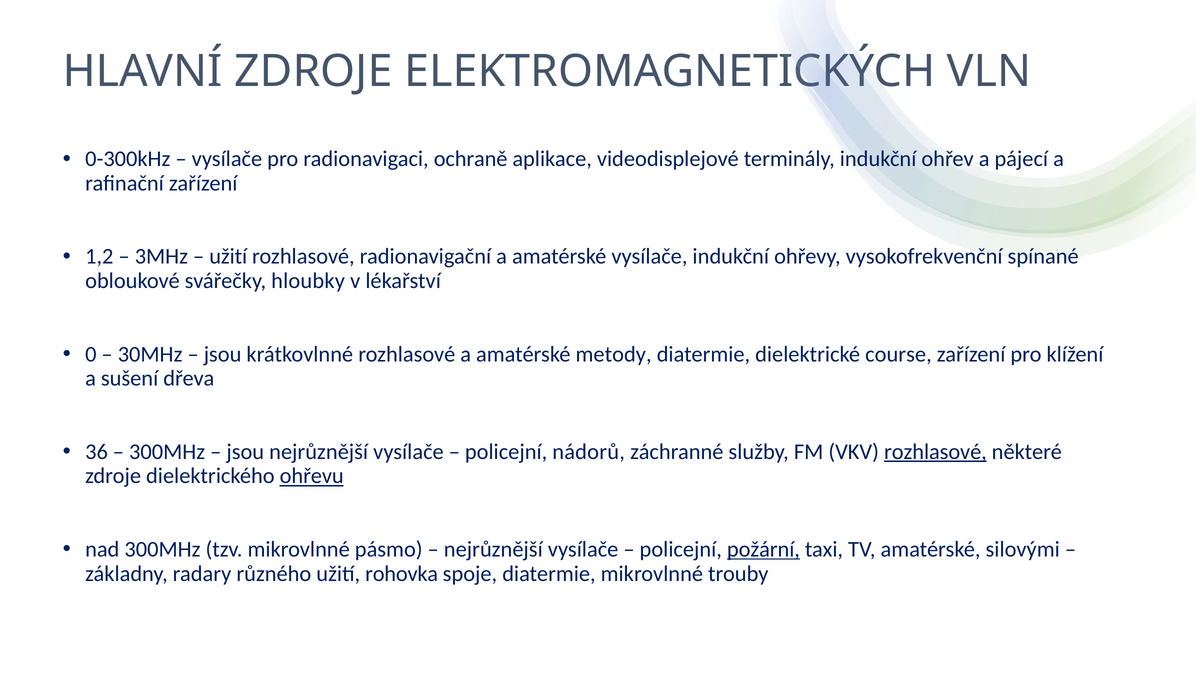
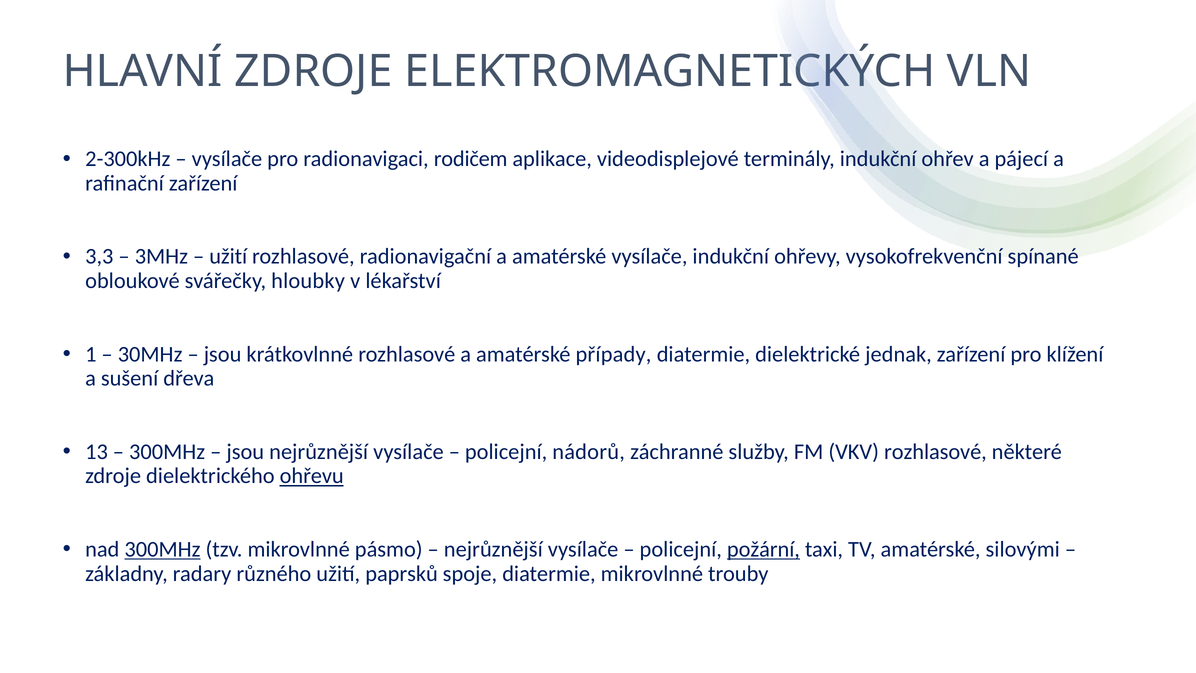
0-300kHz: 0-300kHz -> 2-300kHz
ochraně: ochraně -> rodičem
1,2: 1,2 -> 3,3
0: 0 -> 1
metody: metody -> případy
course: course -> jednak
36: 36 -> 13
rozhlasové at (935, 452) underline: present -> none
300MHz at (162, 549) underline: none -> present
rohovka: rohovka -> paprsků
